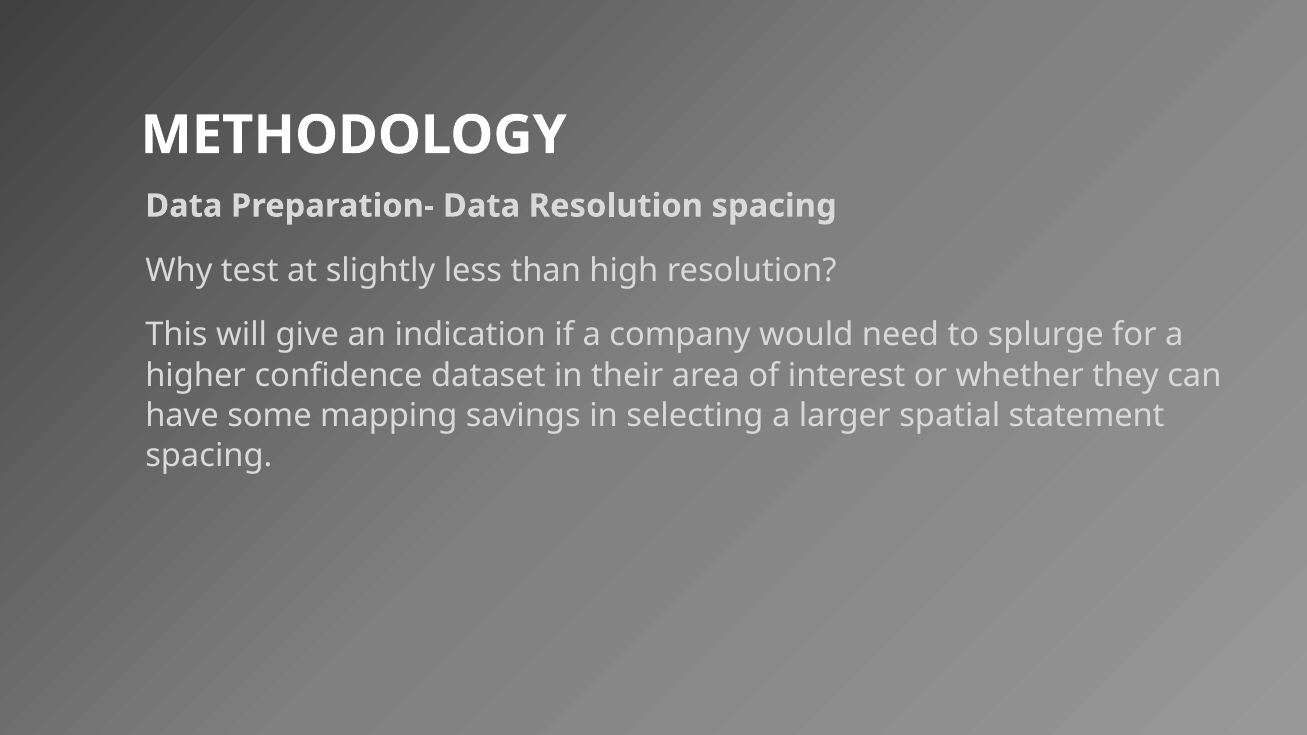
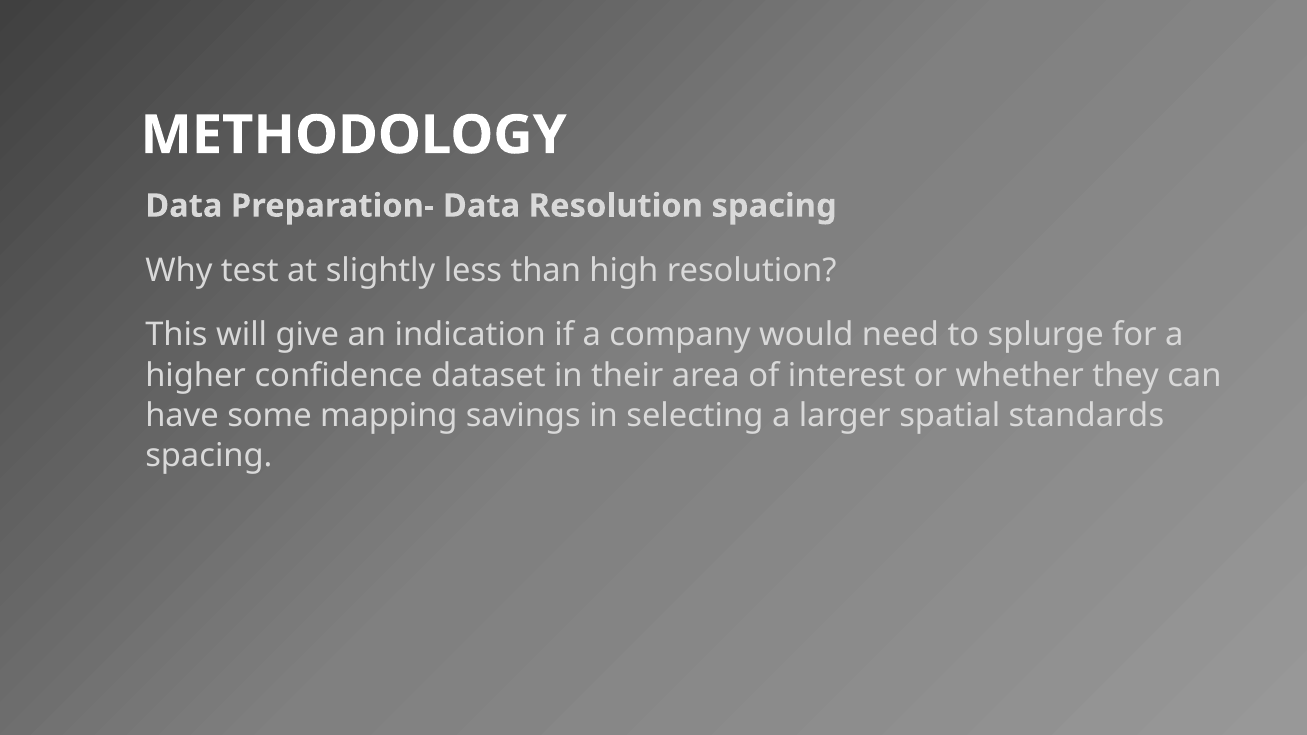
statement: statement -> standards
